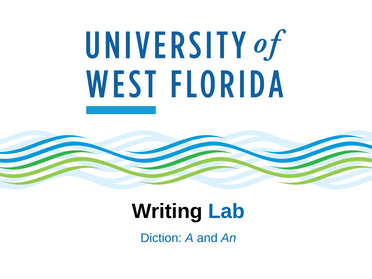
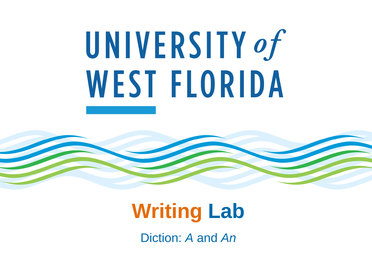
Writing colour: black -> orange
